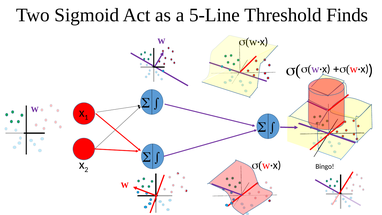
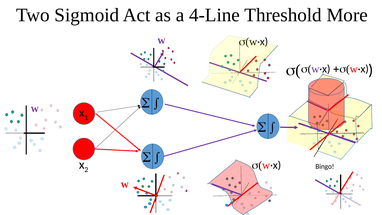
5-Line: 5-Line -> 4-Line
Finds: Finds -> More
